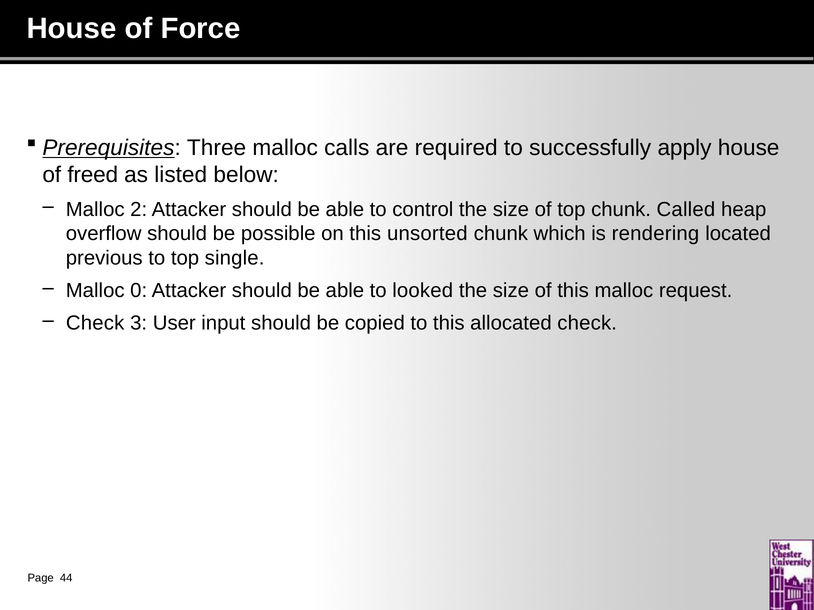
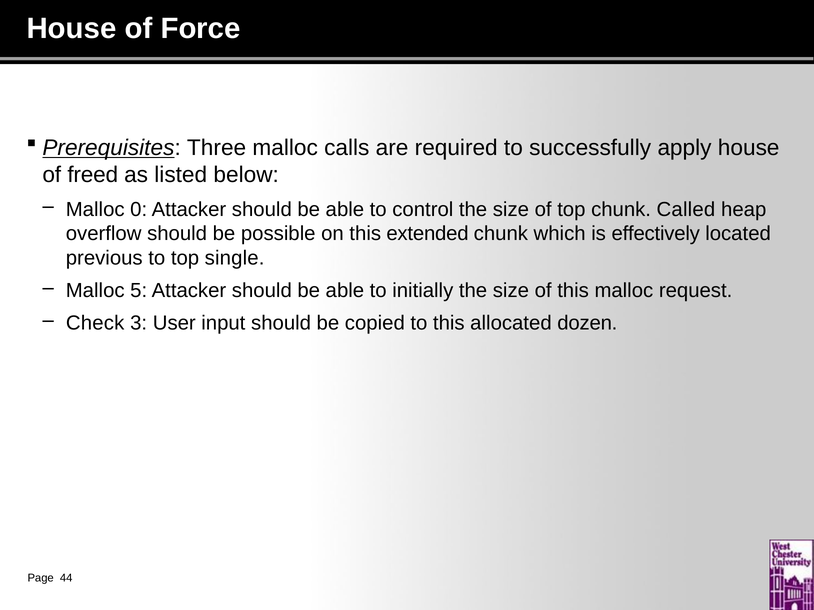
2: 2 -> 0
unsorted: unsorted -> extended
rendering: rendering -> effectively
0: 0 -> 5
looked: looked -> initially
allocated check: check -> dozen
